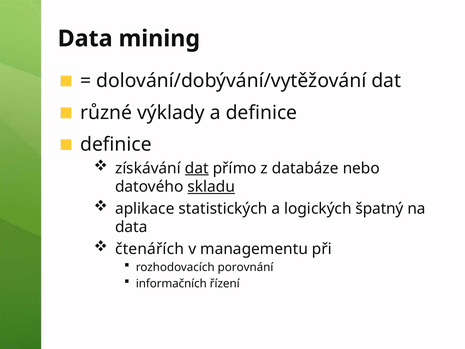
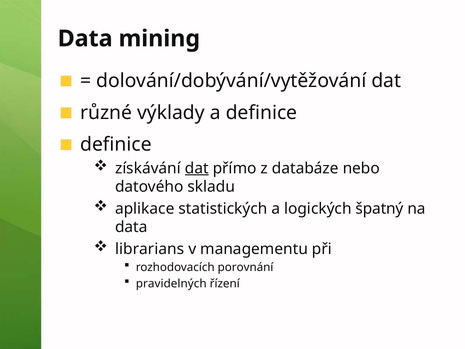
skladu underline: present -> none
čtenářích: čtenářích -> librarians
informačních: informačních -> pravidelných
